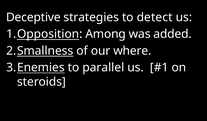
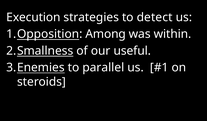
Deceptive: Deceptive -> Execution
added: added -> within
where: where -> useful
